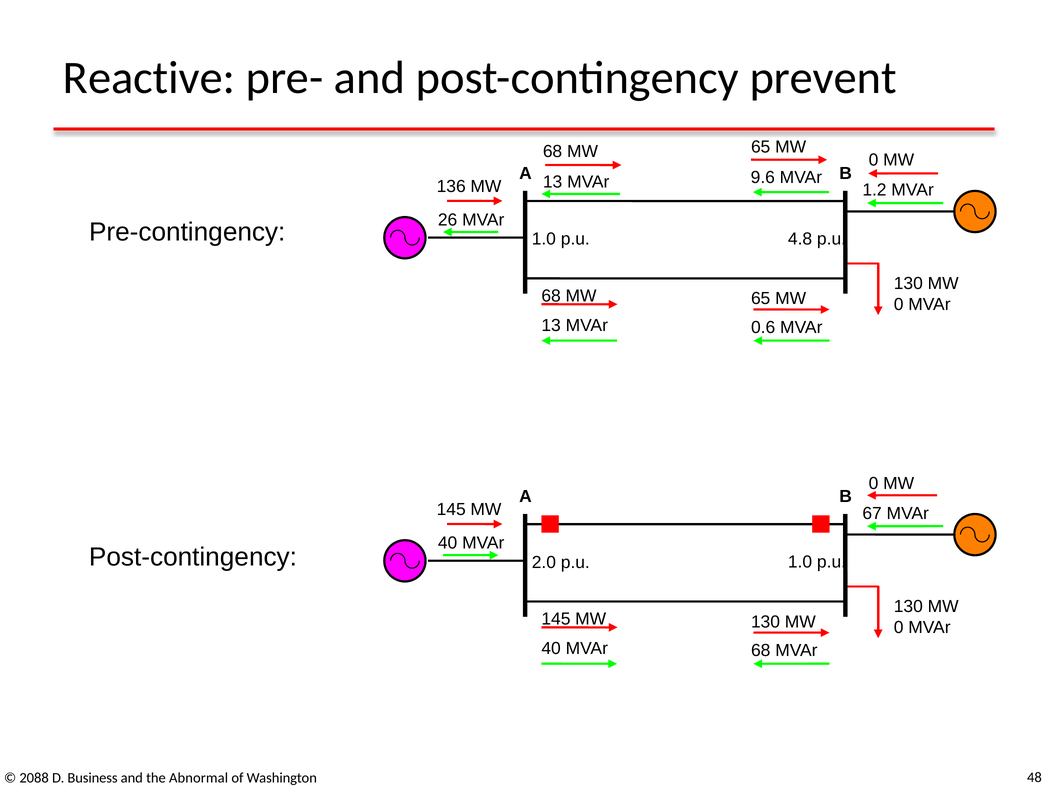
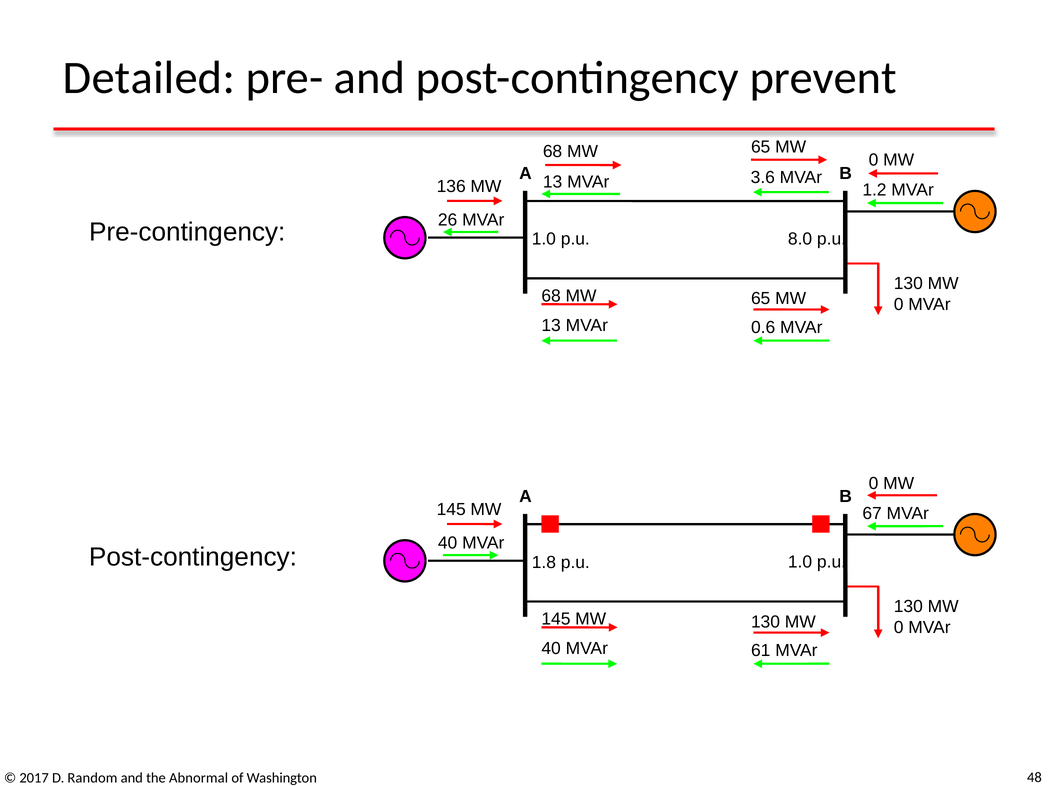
Reactive: Reactive -> Detailed
9.6: 9.6 -> 3.6
4.8: 4.8 -> 8.0
2.0: 2.0 -> 1.8
40 MVAr 68: 68 -> 61
2088: 2088 -> 2017
Business: Business -> Random
